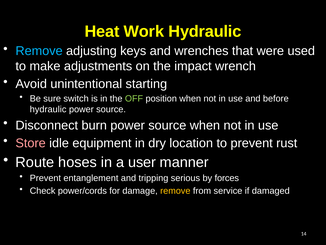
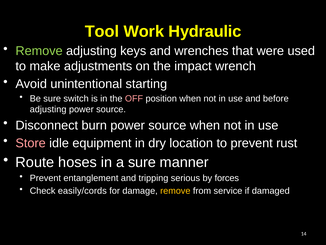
Heat: Heat -> Tool
Remove at (39, 51) colour: light blue -> light green
OFF colour: light green -> pink
hydraulic at (48, 109): hydraulic -> adjusting
a user: user -> sure
power/cords: power/cords -> easily/cords
